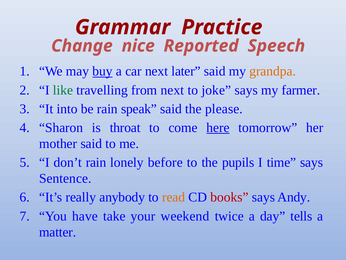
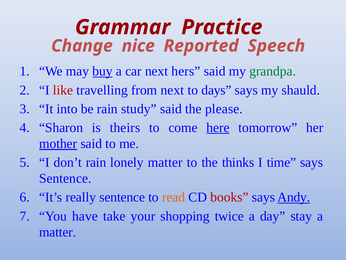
later: later -> hers
grandpa colour: orange -> green
like colour: green -> red
joke: joke -> days
farmer: farmer -> shauld
speak: speak -> study
throat: throat -> theirs
mother underline: none -> present
lonely before: before -> matter
pupils: pupils -> thinks
really anybody: anybody -> sentence
Andy underline: none -> present
weekend: weekend -> shopping
tells: tells -> stay
